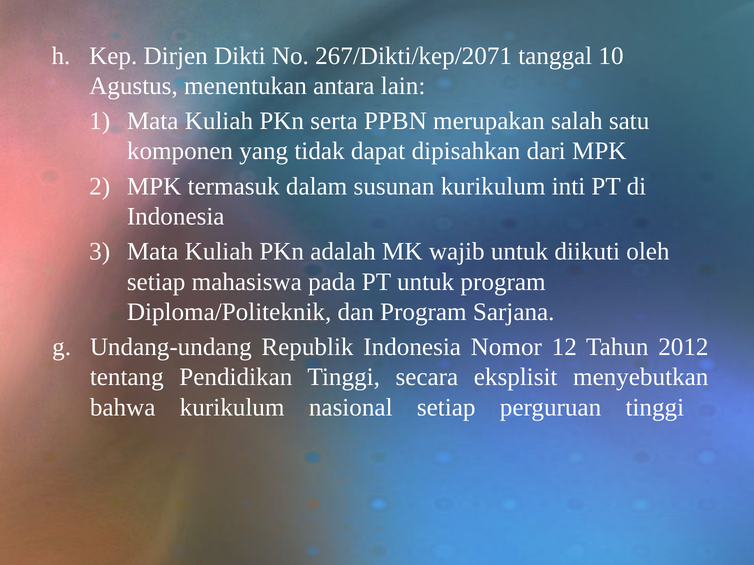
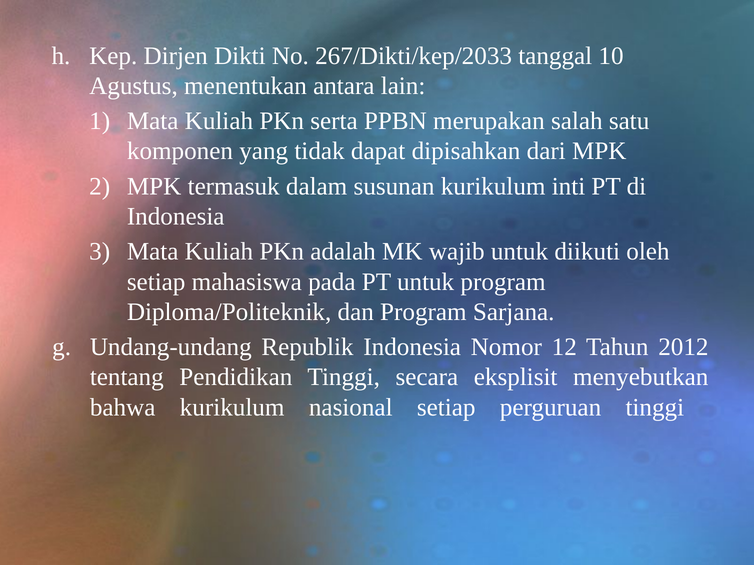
267/Dikti/kep/2071: 267/Dikti/kep/2071 -> 267/Dikti/kep/2033
